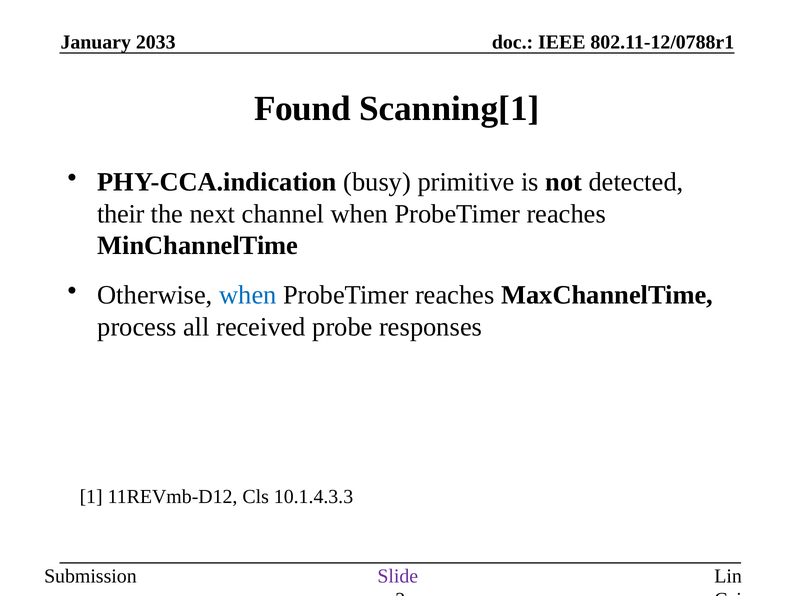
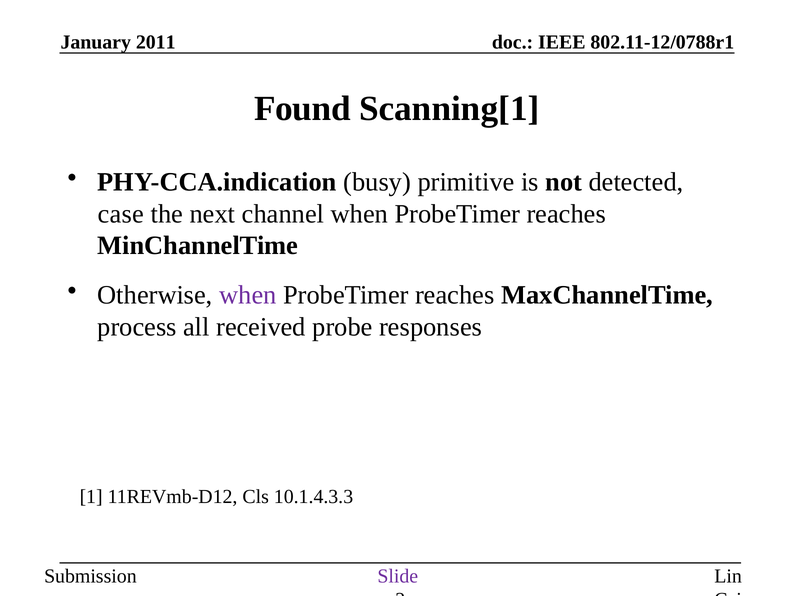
2033: 2033 -> 2011
their: their -> case
when at (248, 295) colour: blue -> purple
